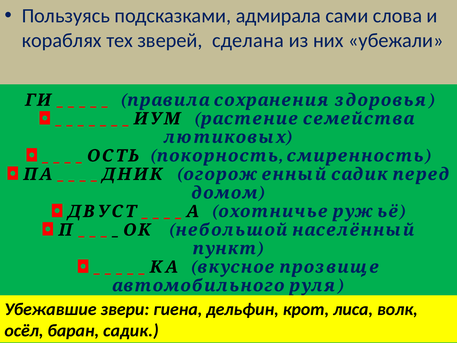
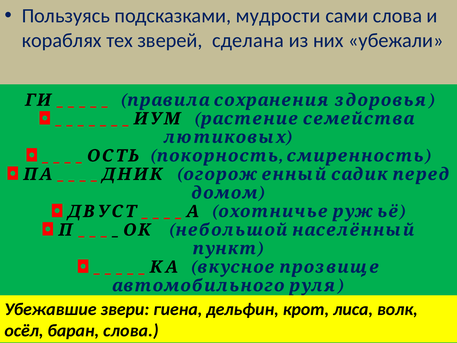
адмирала: адмирала -> мудрости
баран садик: садик -> слова
